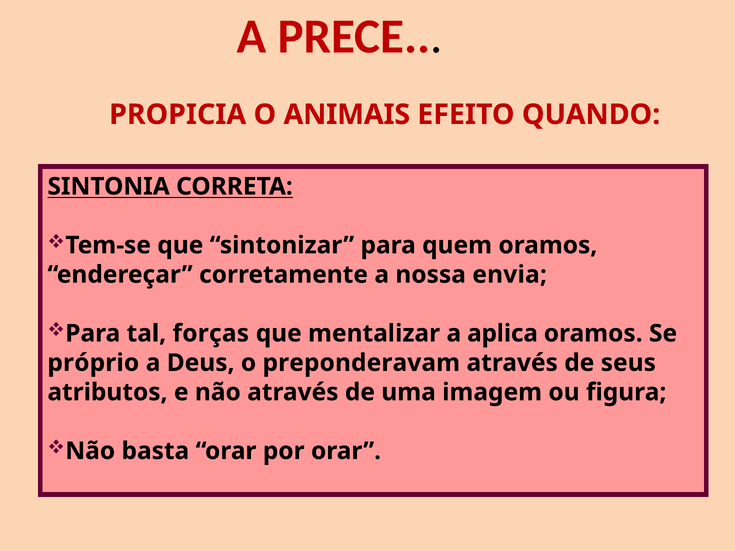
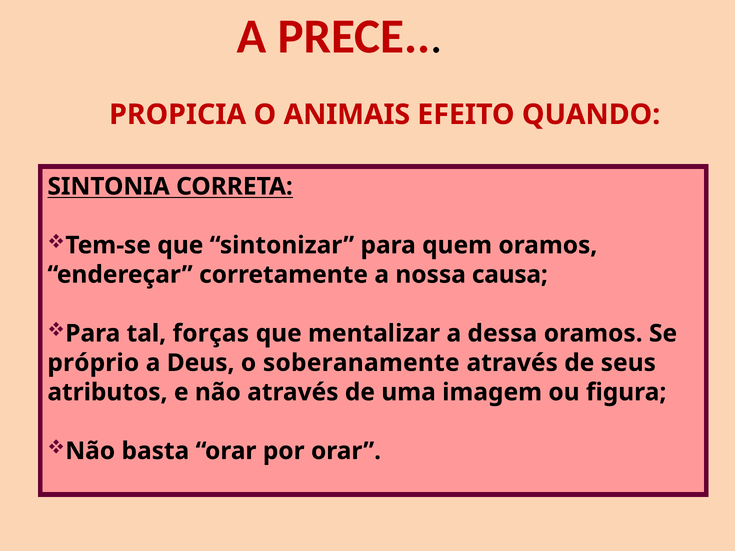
envia: envia -> causa
aplica: aplica -> dessa
preponderavam: preponderavam -> soberanamente
